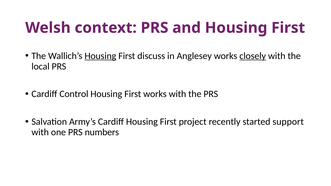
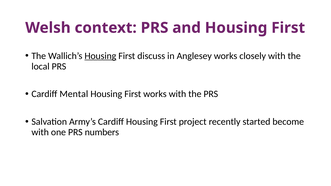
closely underline: present -> none
Control: Control -> Mental
support: support -> become
